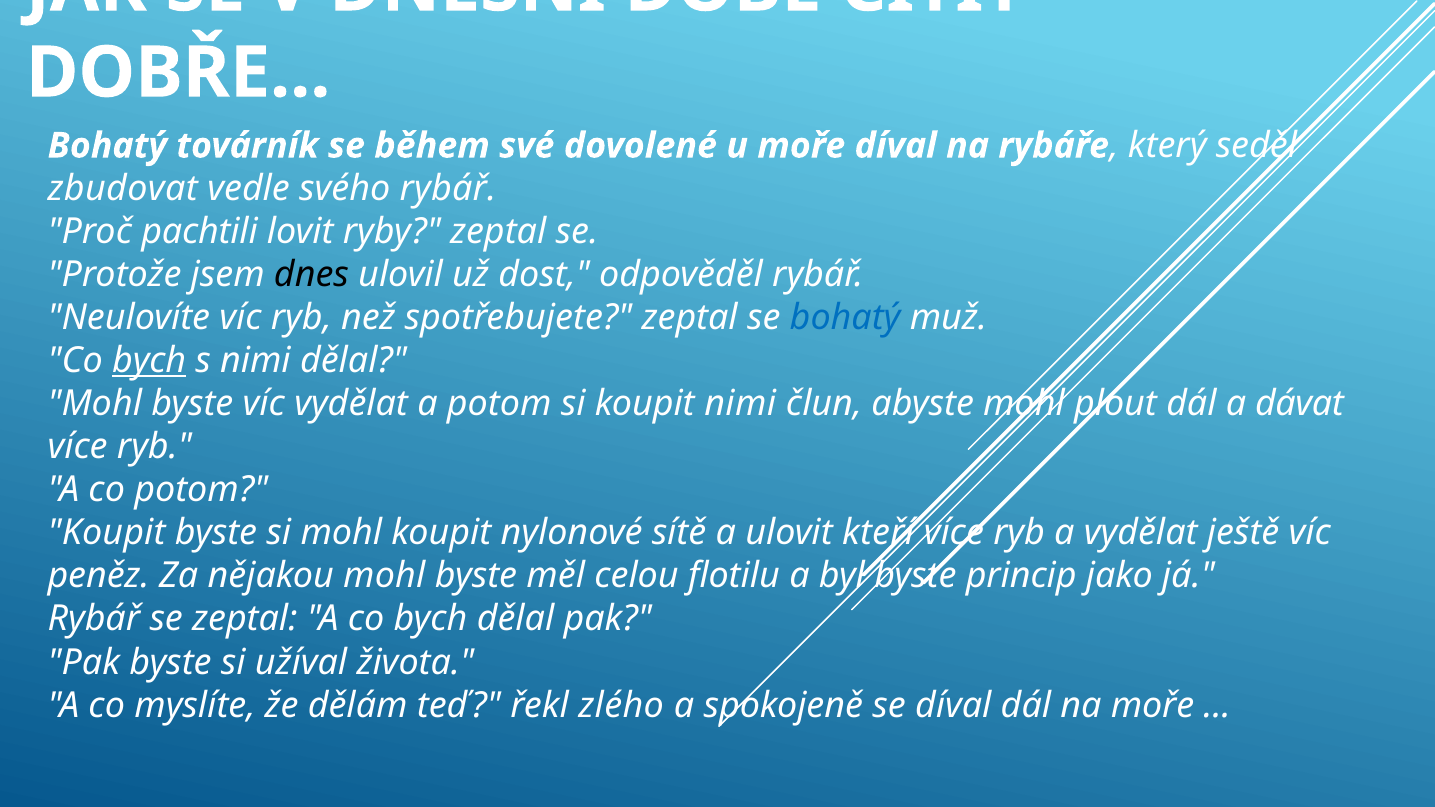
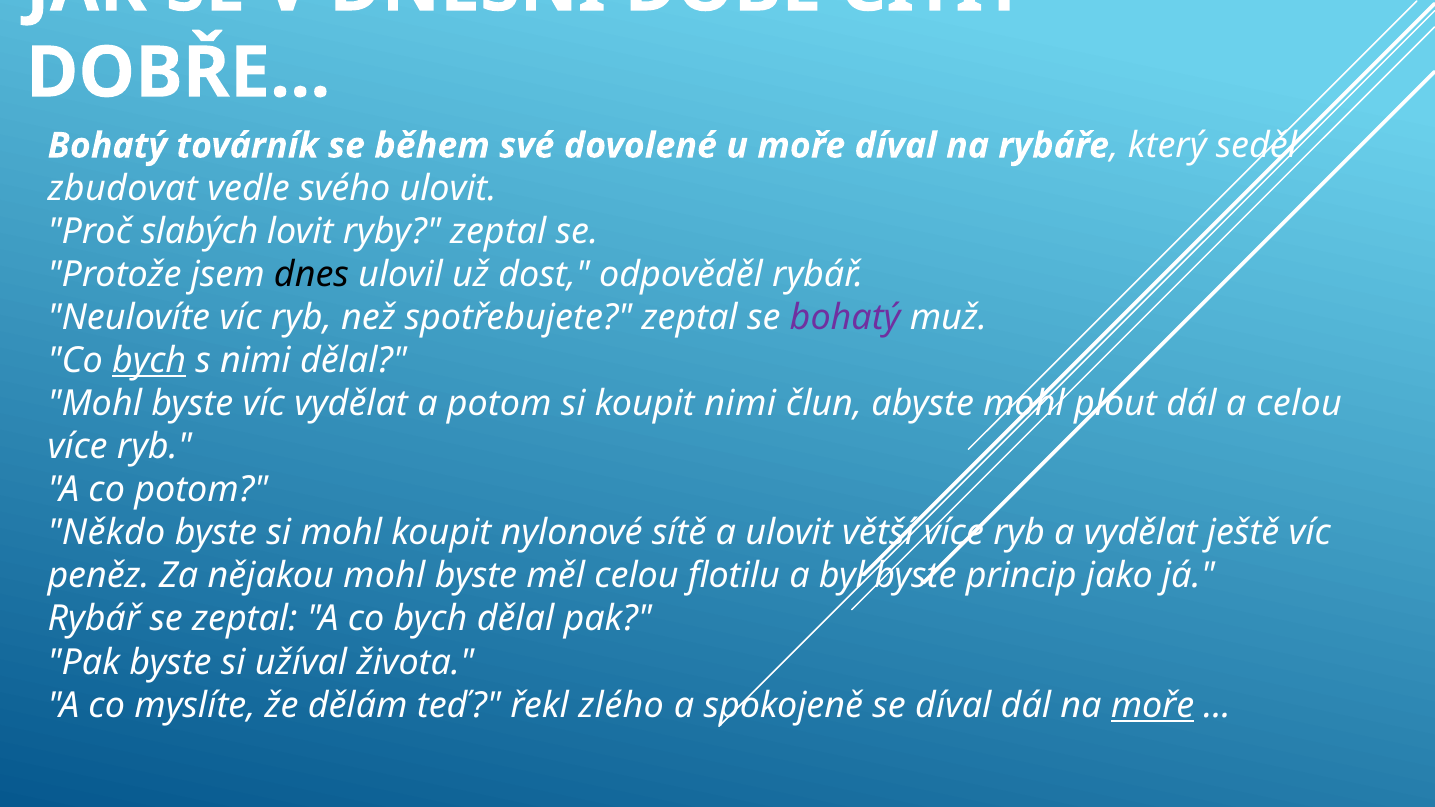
svého rybář: rybář -> ulovit
pachtili: pachtili -> slabých
bohatý at (845, 318) colour: blue -> purple
a dávat: dávat -> celou
Koupit at (107, 533): Koupit -> Někdo
kteří: kteří -> větší
moře at (1153, 705) underline: none -> present
